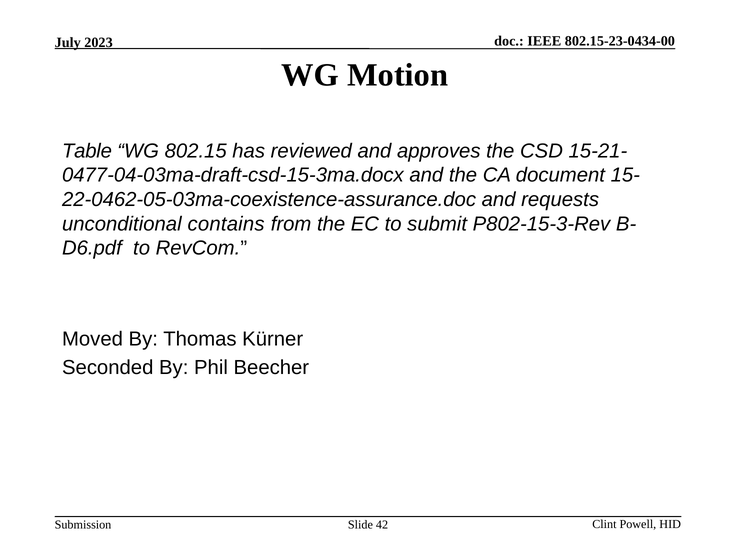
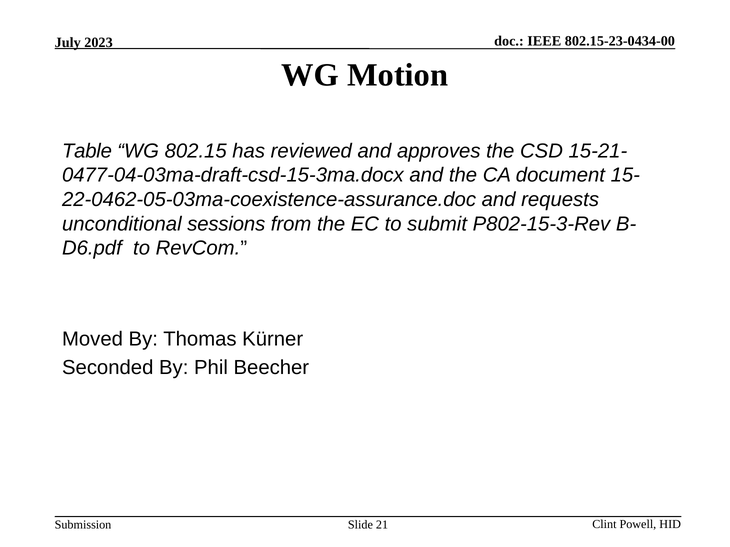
contains: contains -> sessions
42: 42 -> 21
